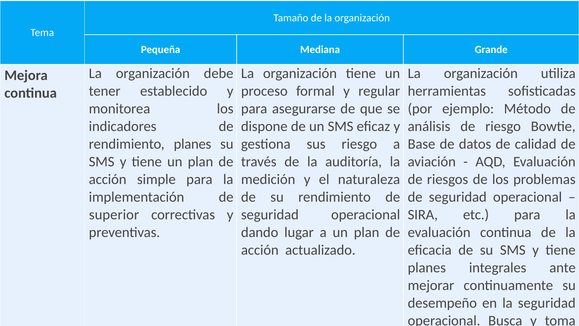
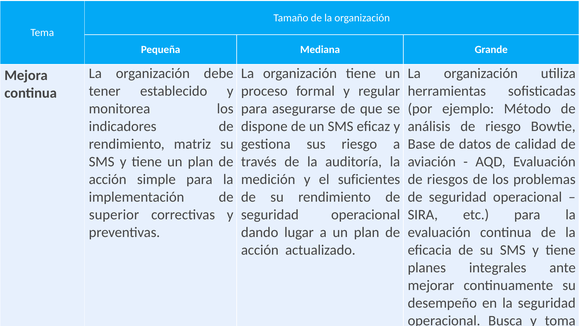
rendimiento planes: planes -> matriz
naturaleza: naturaleza -> suficientes
